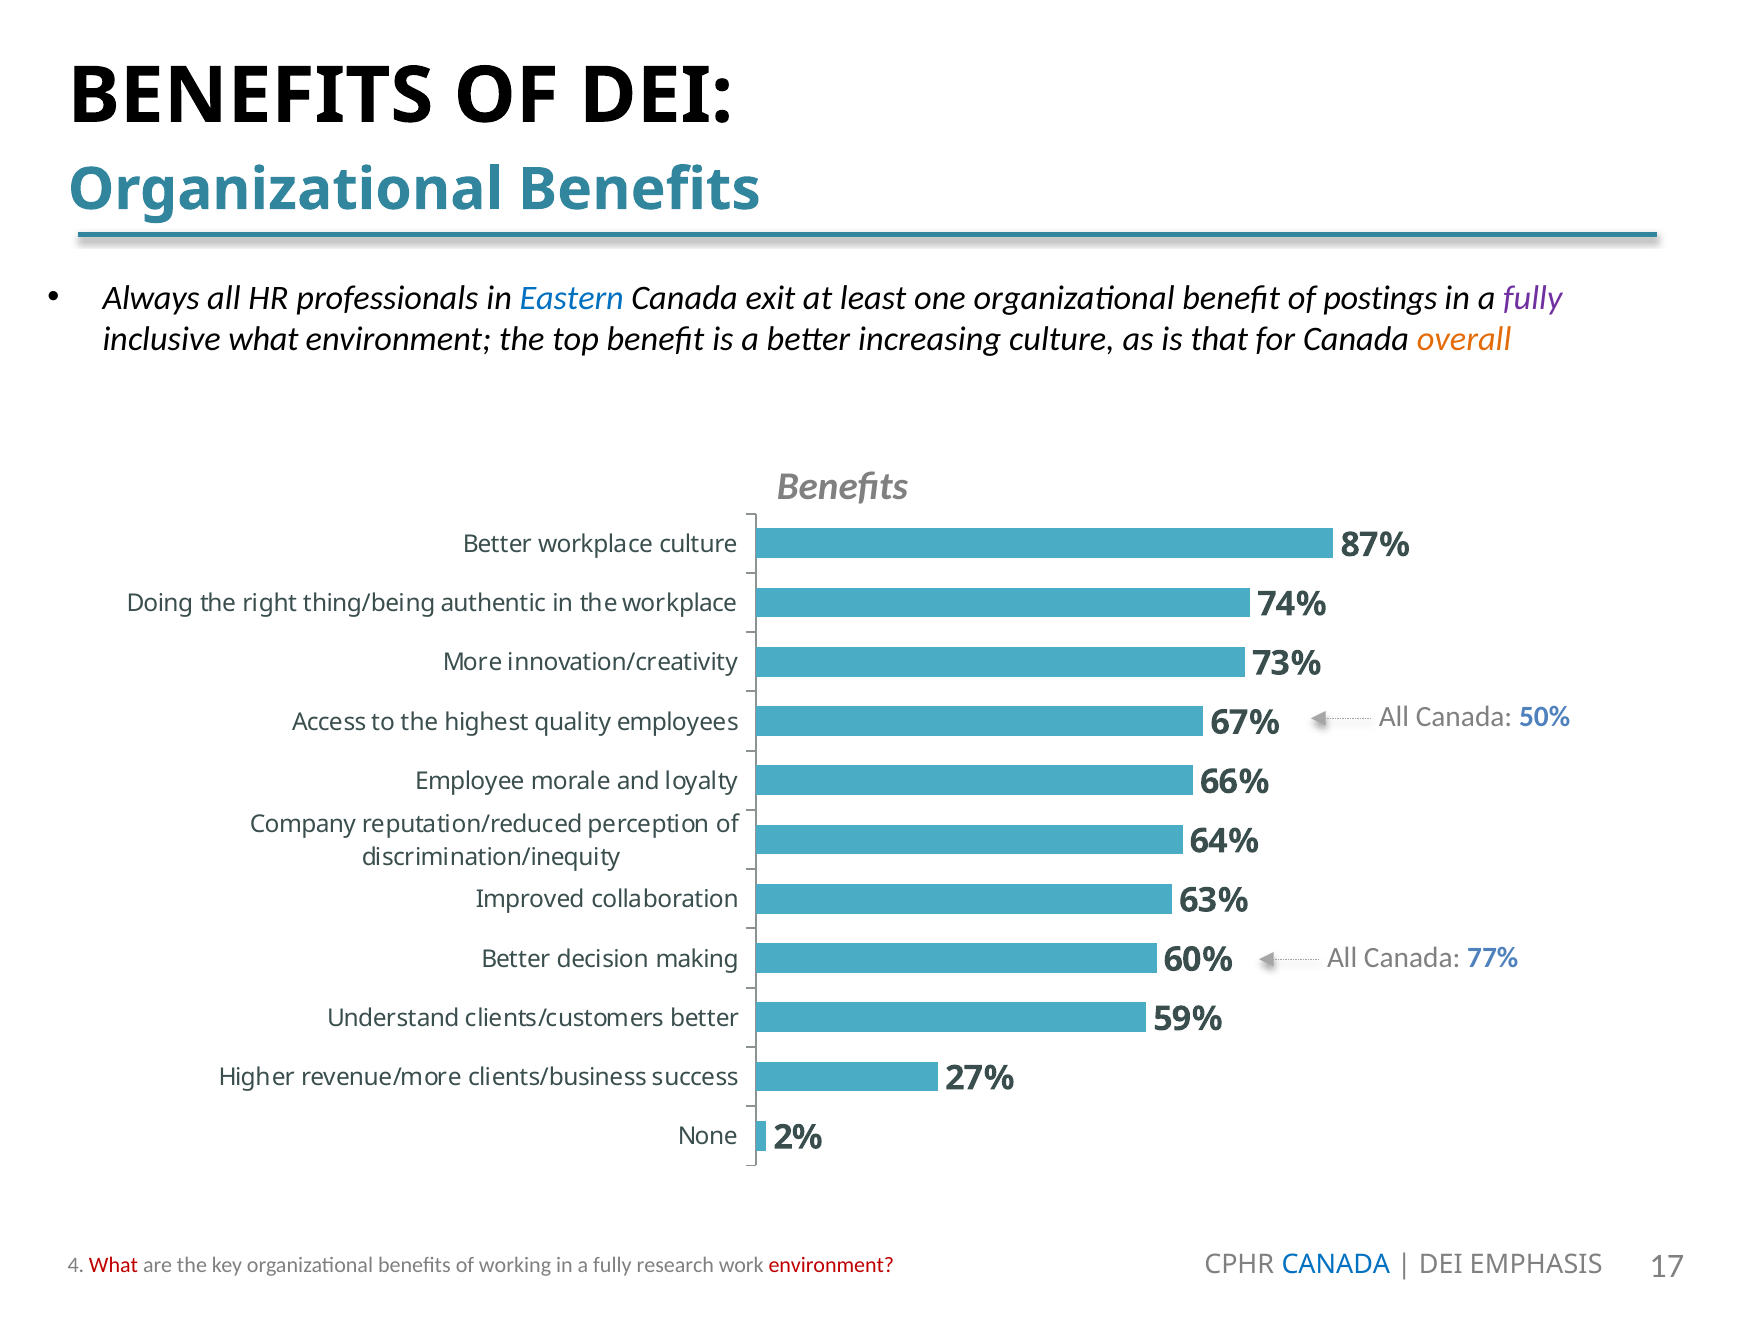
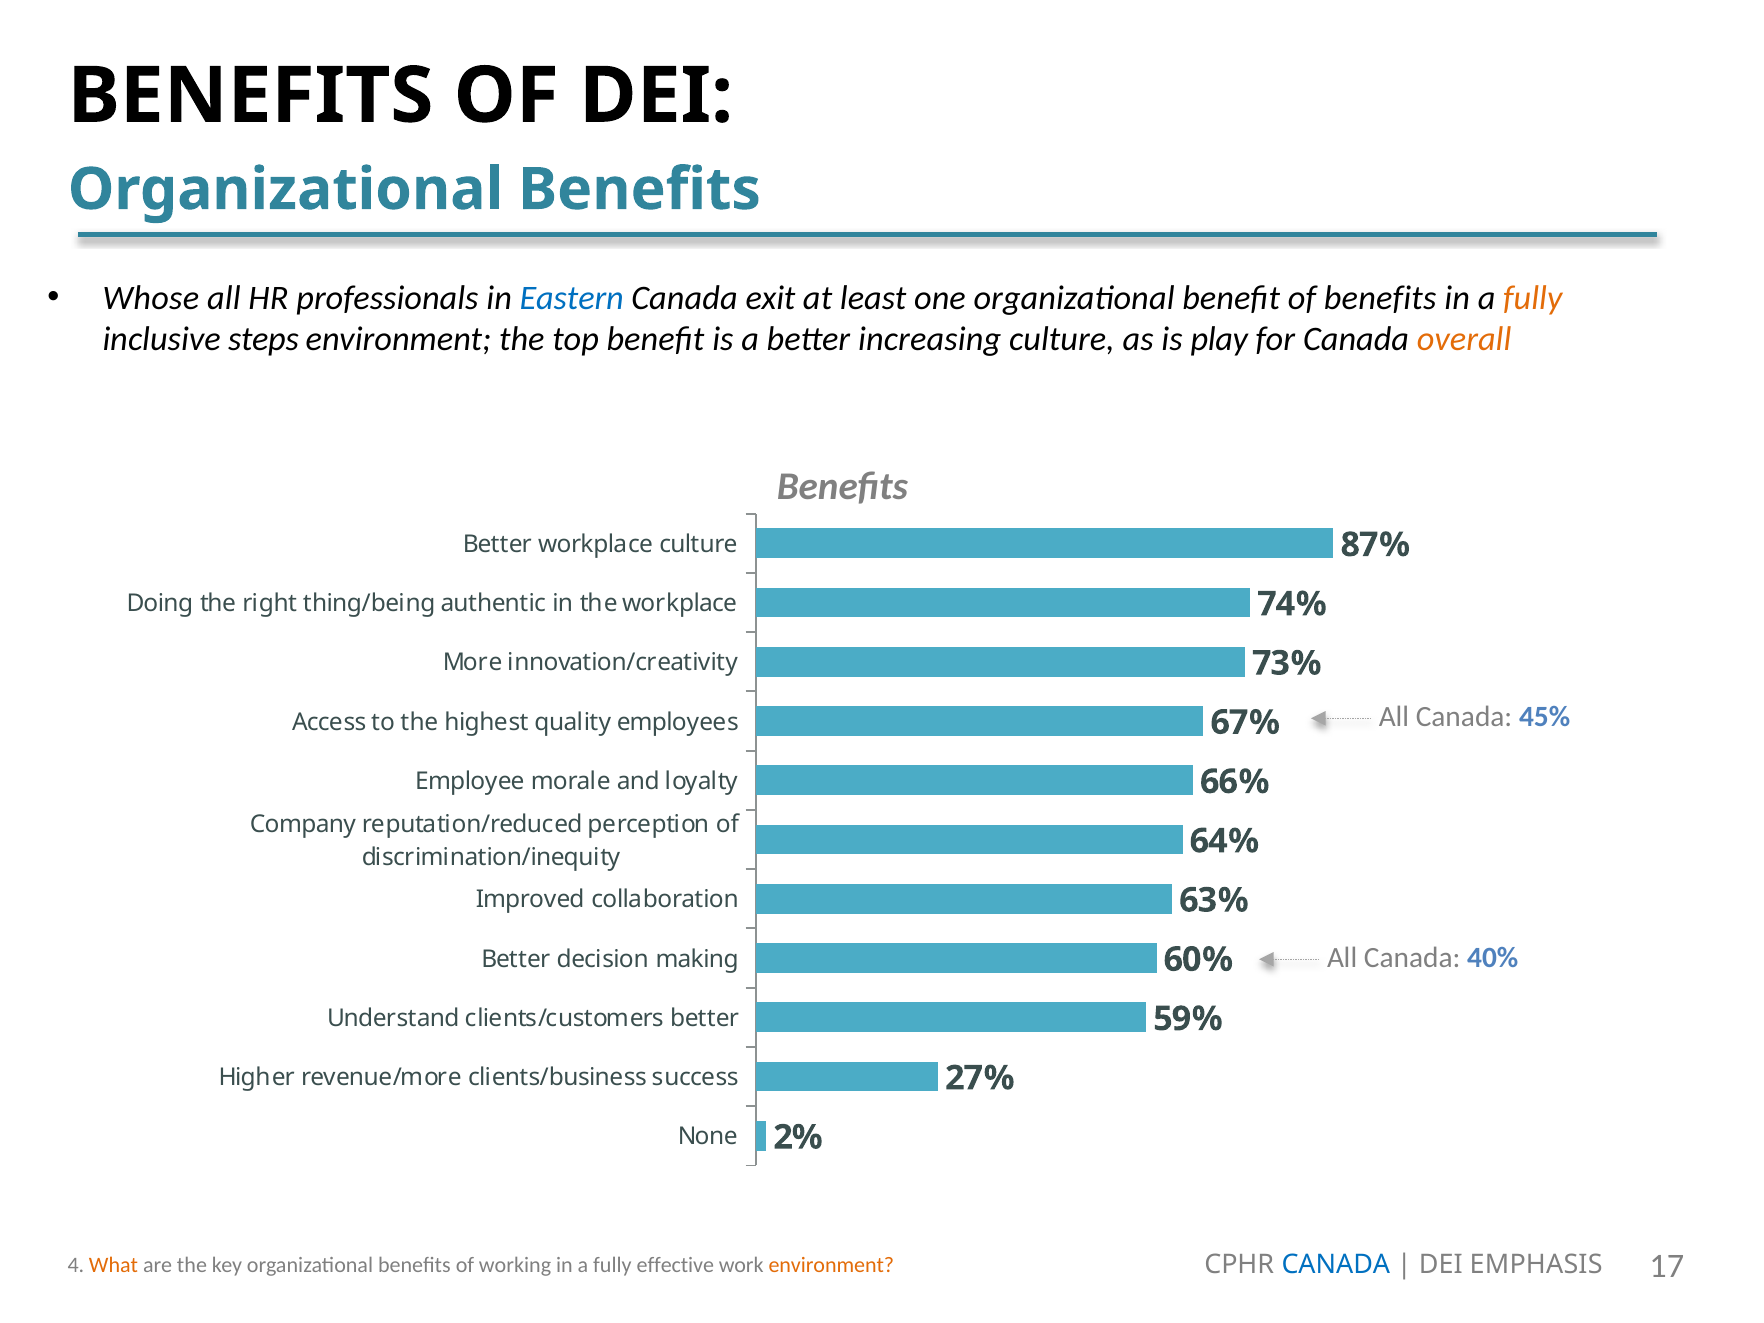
Always: Always -> Whose
of postings: postings -> benefits
fully at (1533, 298) colour: purple -> orange
inclusive what: what -> steps
that: that -> play
50%: 50% -> 45%
77%: 77% -> 40%
What at (114, 1265) colour: red -> orange
research: research -> effective
environment at (831, 1265) colour: red -> orange
